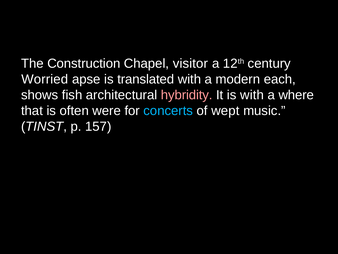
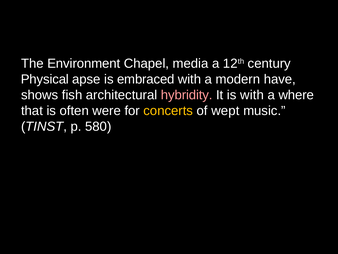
Construction: Construction -> Environment
visitor: visitor -> media
Worried: Worried -> Physical
translated: translated -> embraced
each: each -> have
concerts colour: light blue -> yellow
157: 157 -> 580
